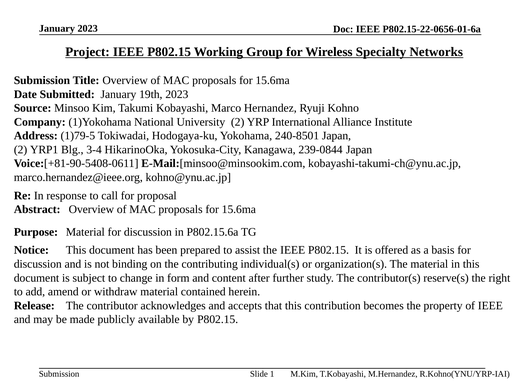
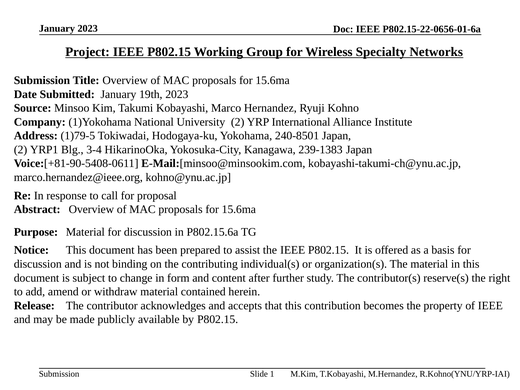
239-0844: 239-0844 -> 239-1383
